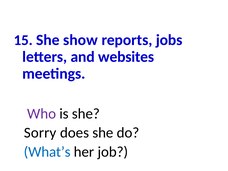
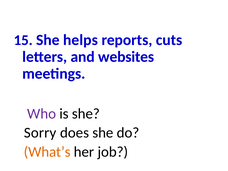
show: show -> helps
jobs: jobs -> cuts
What’s colour: blue -> orange
